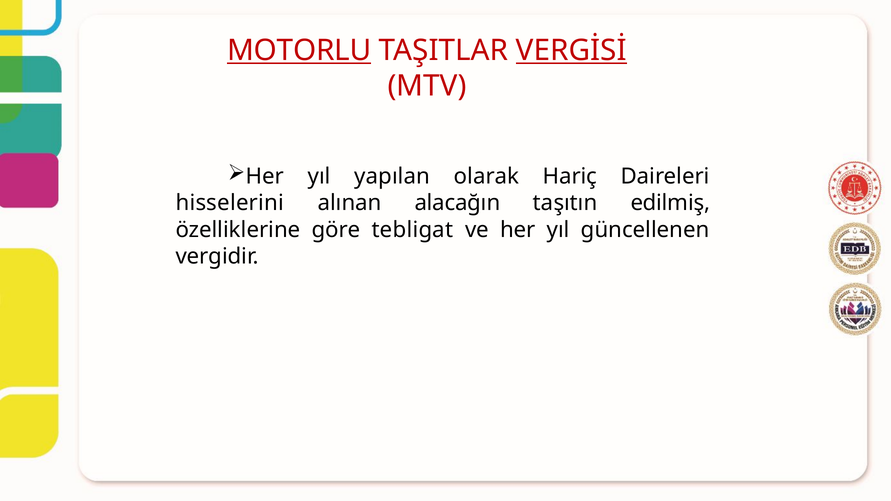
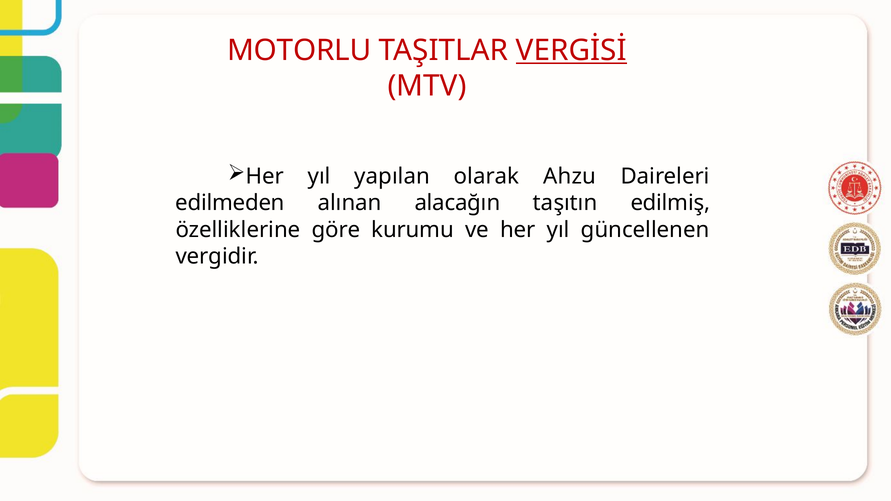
MOTORLU underline: present -> none
Hariç: Hariç -> Ahzu
hisselerini: hisselerini -> edilmeden
tebligat: tebligat -> kurumu
